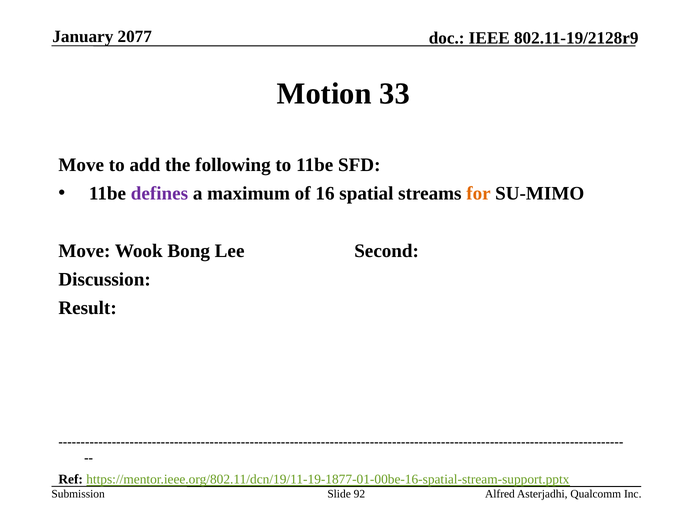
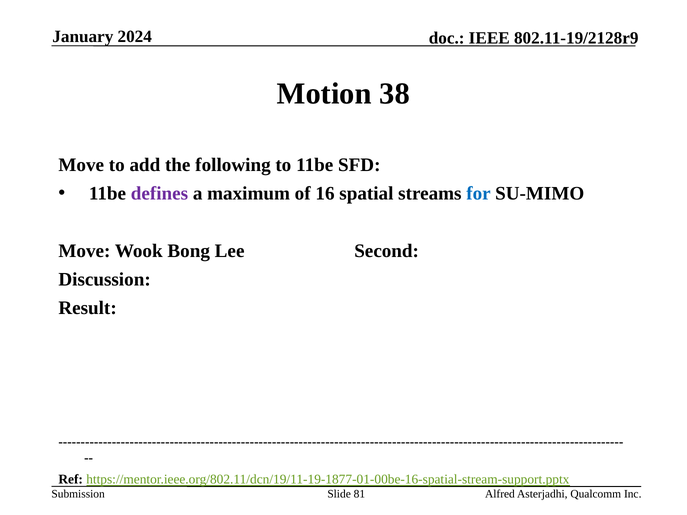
2077: 2077 -> 2024
33: 33 -> 38
for colour: orange -> blue
92: 92 -> 81
